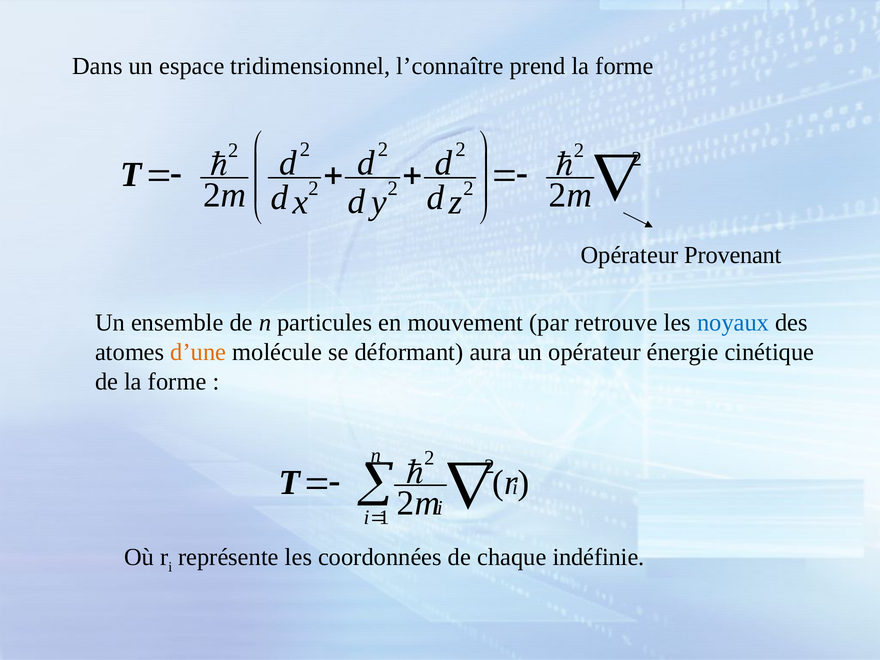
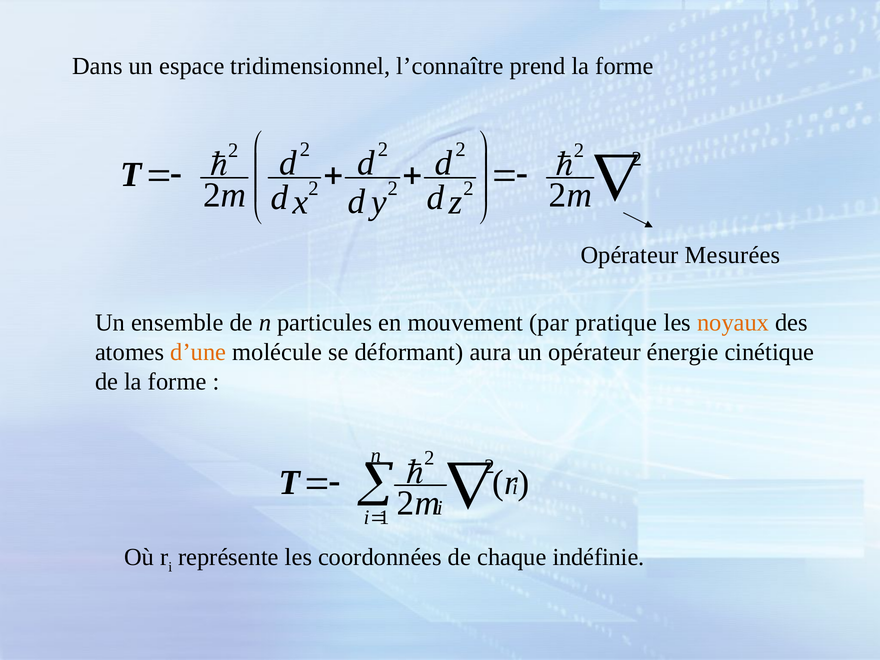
Provenant: Provenant -> Mesurées
retrouve: retrouve -> pratique
noyaux colour: blue -> orange
